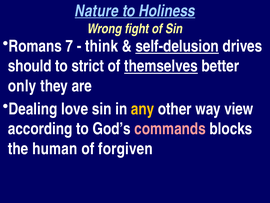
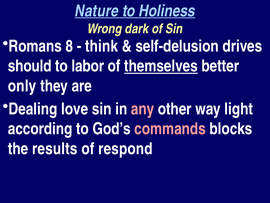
fight: fight -> dark
7: 7 -> 8
self-delusion underline: present -> none
strict: strict -> labor
any colour: yellow -> pink
view: view -> light
human: human -> results
forgiven: forgiven -> respond
